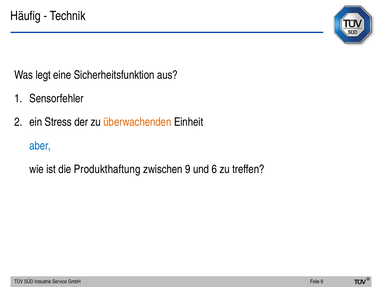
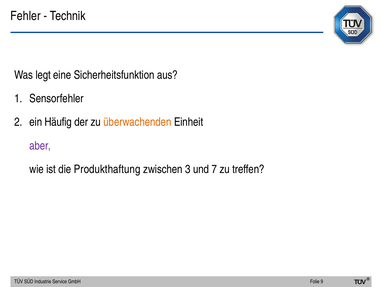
Häufig: Häufig -> Fehler
Stress: Stress -> Häufig
aber colour: blue -> purple
zwischen 9: 9 -> 3
6: 6 -> 7
